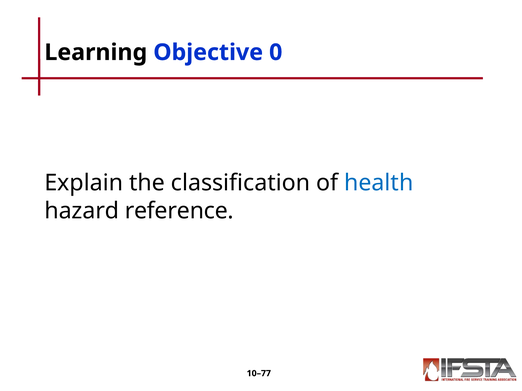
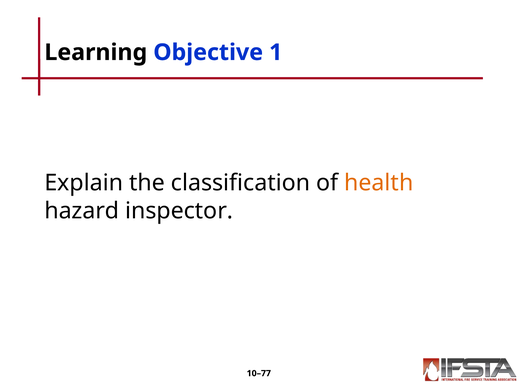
0: 0 -> 1
health colour: blue -> orange
reference: reference -> inspector
